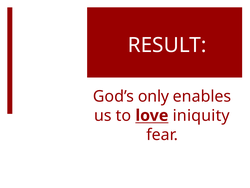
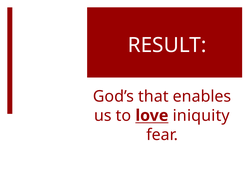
only: only -> that
